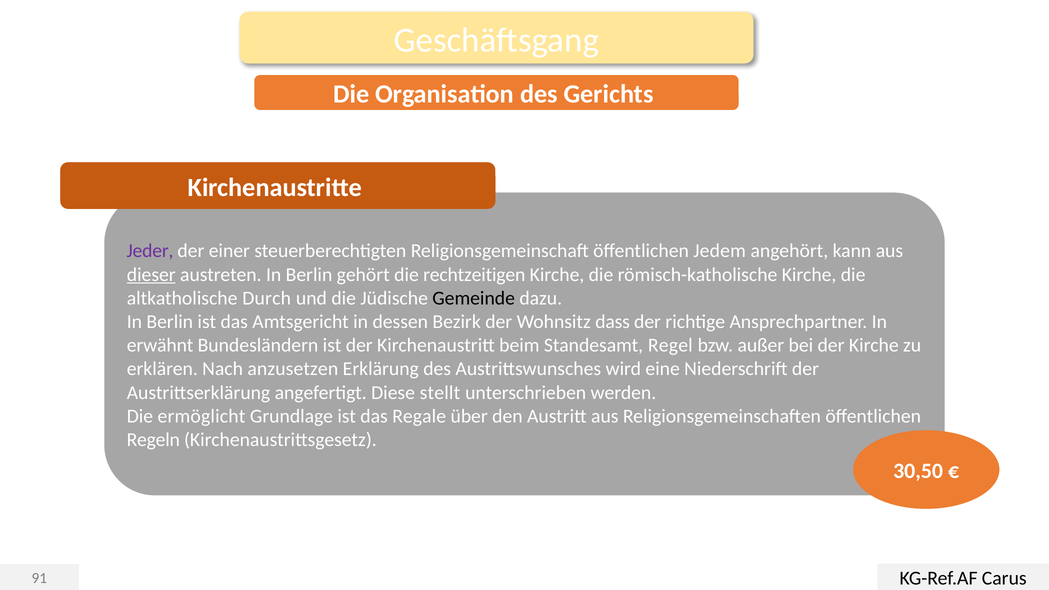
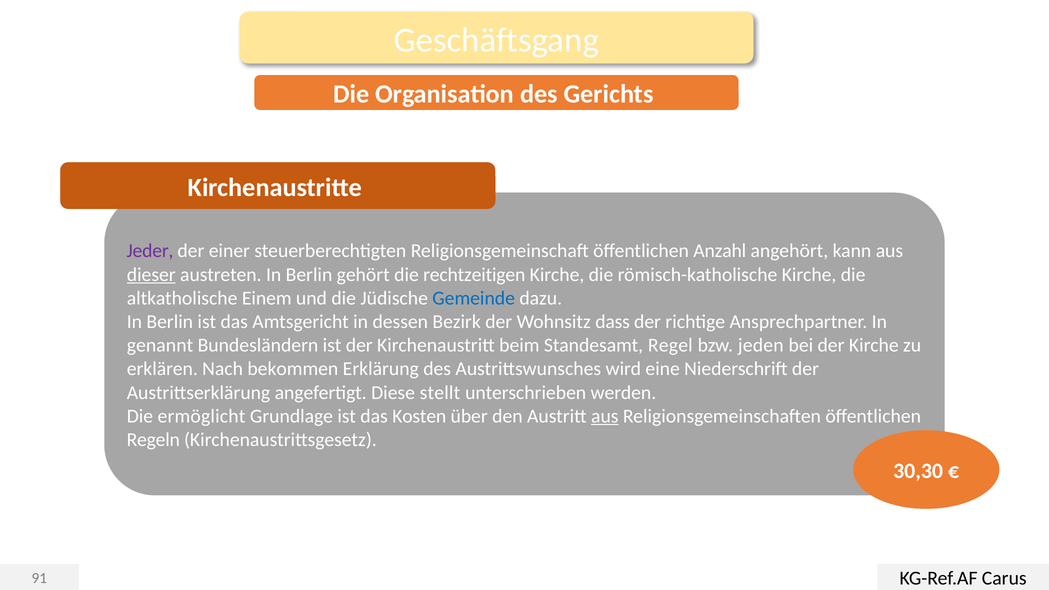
Jedem: Jedem -> Anzahl
Durch: Durch -> Einem
Gemeinde colour: black -> blue
erwähnt: erwähnt -> genannt
außer: außer -> jeden
anzusetzen: anzusetzen -> bekommen
Regale: Regale -> Kosten
aus at (605, 416) underline: none -> present
30,50: 30,50 -> 30,30
